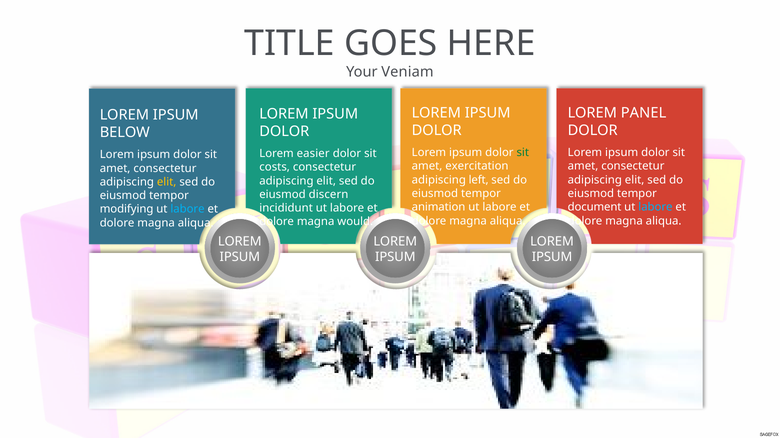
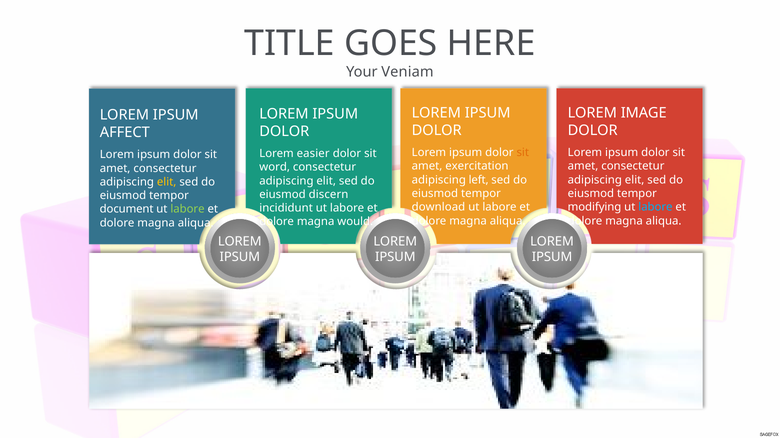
PANEL: PANEL -> IMAGE
BELOW: BELOW -> AFFECT
sit at (523, 153) colour: green -> orange
costs: costs -> word
animation: animation -> download
document: document -> modifying
modifying: modifying -> document
labore at (188, 210) colour: light blue -> light green
